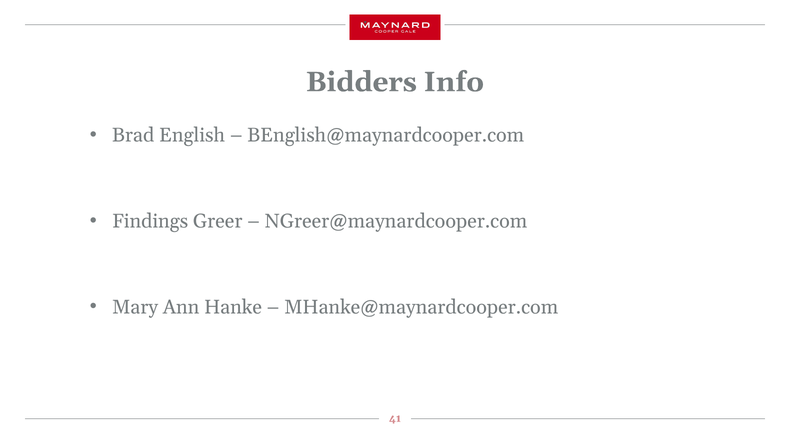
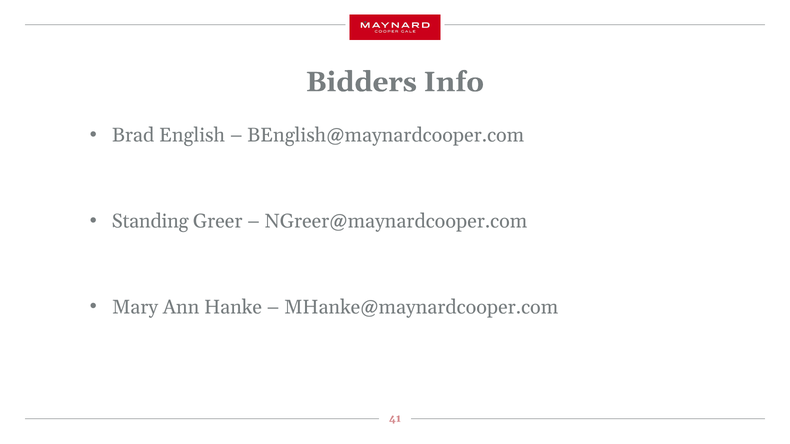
Findings: Findings -> Standing
